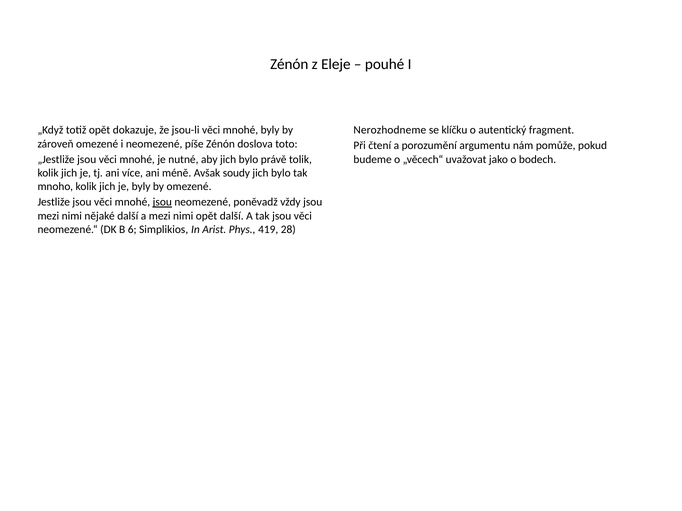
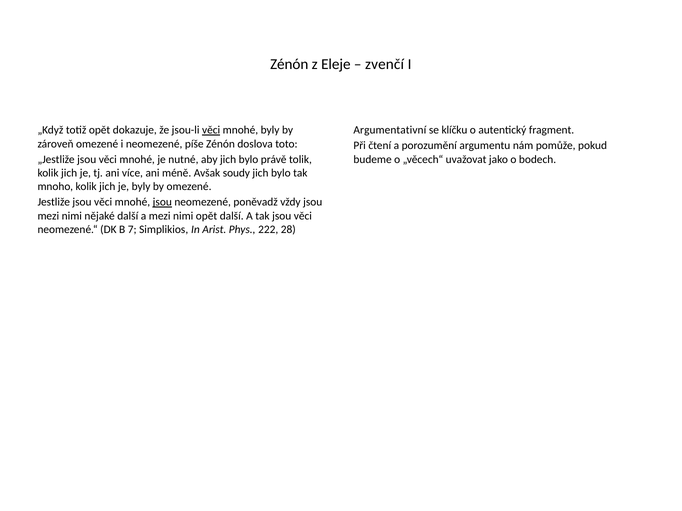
pouhé: pouhé -> zvenčí
Nerozhodneme: Nerozhodneme -> Argumentativní
věci at (211, 130) underline: none -> present
6: 6 -> 7
419: 419 -> 222
